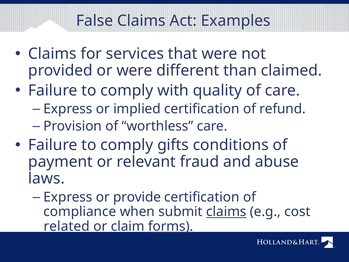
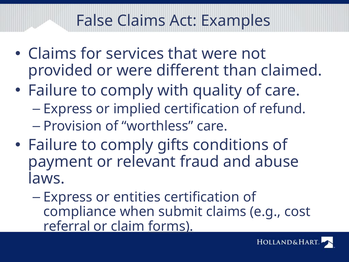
provide: provide -> entities
claims at (226, 212) underline: present -> none
related: related -> referral
